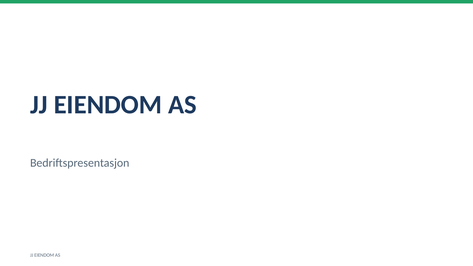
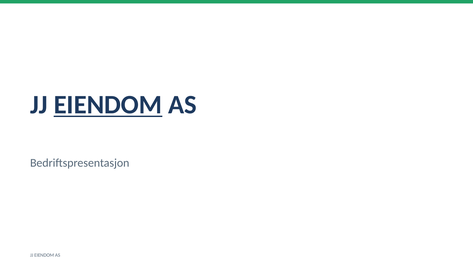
EIENDOM at (108, 105) underline: none -> present
